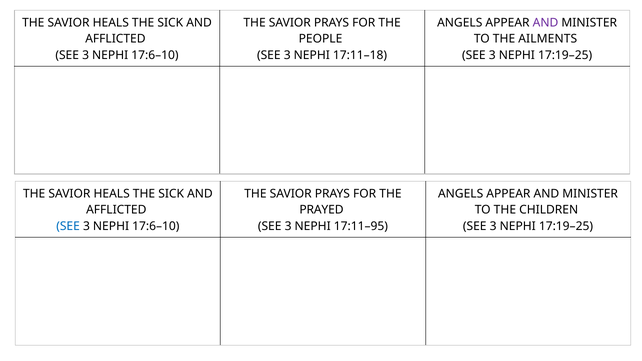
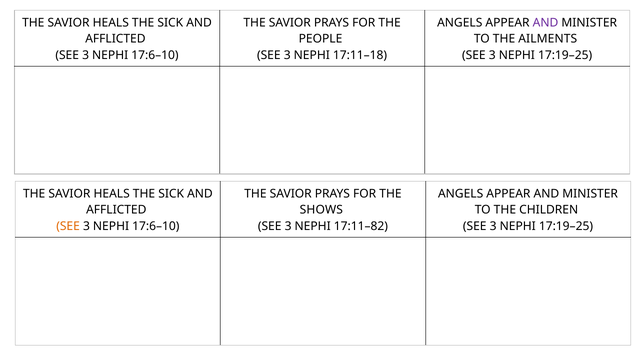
PRAYED: PRAYED -> SHOWS
SEE at (68, 226) colour: blue -> orange
17:11–95: 17:11–95 -> 17:11–82
